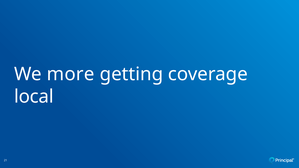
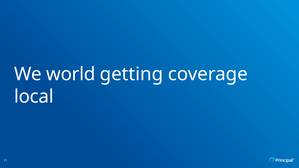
more: more -> world
